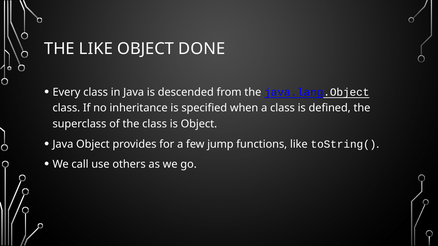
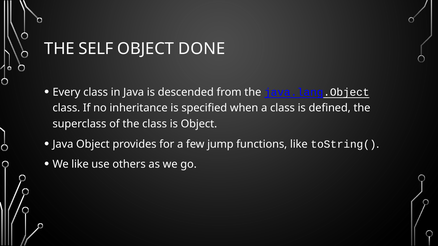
THE LIKE: LIKE -> SELF
We call: call -> like
